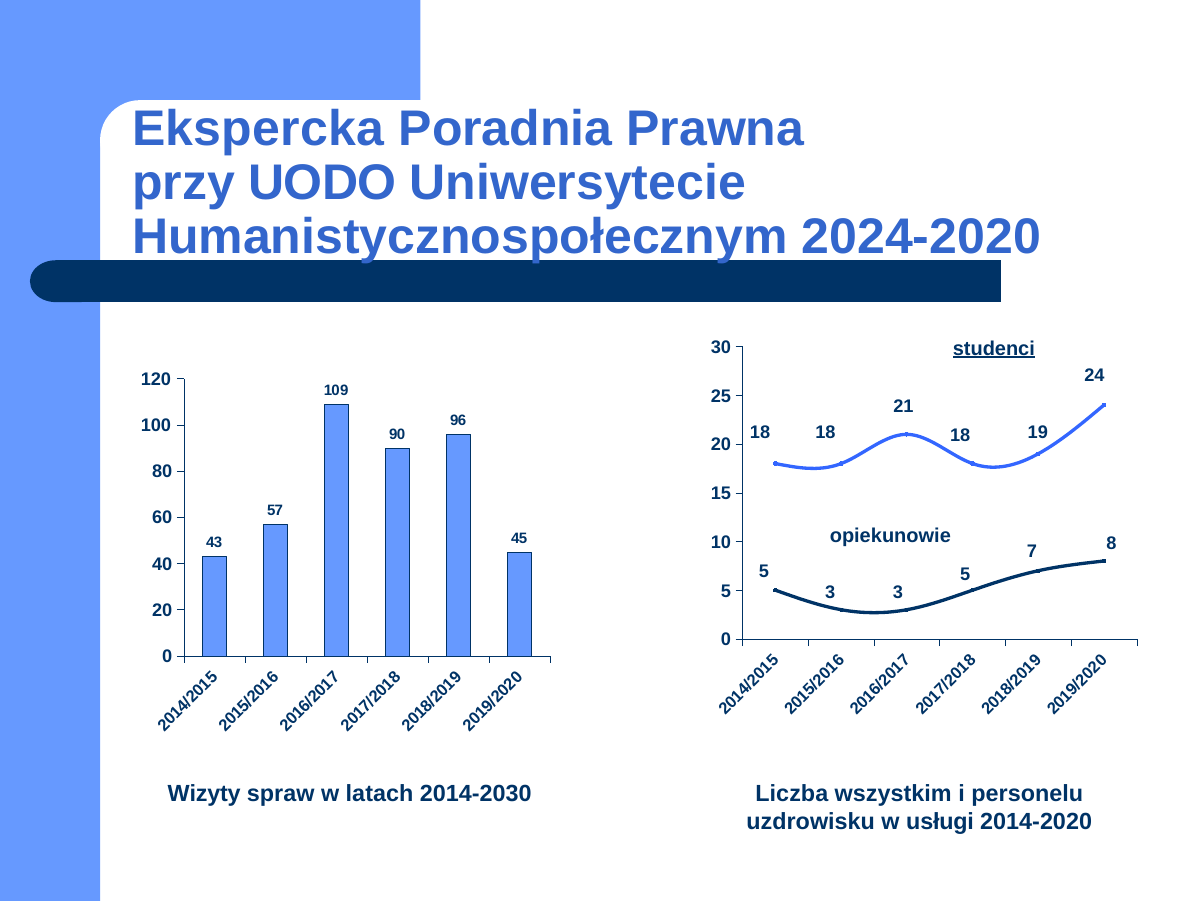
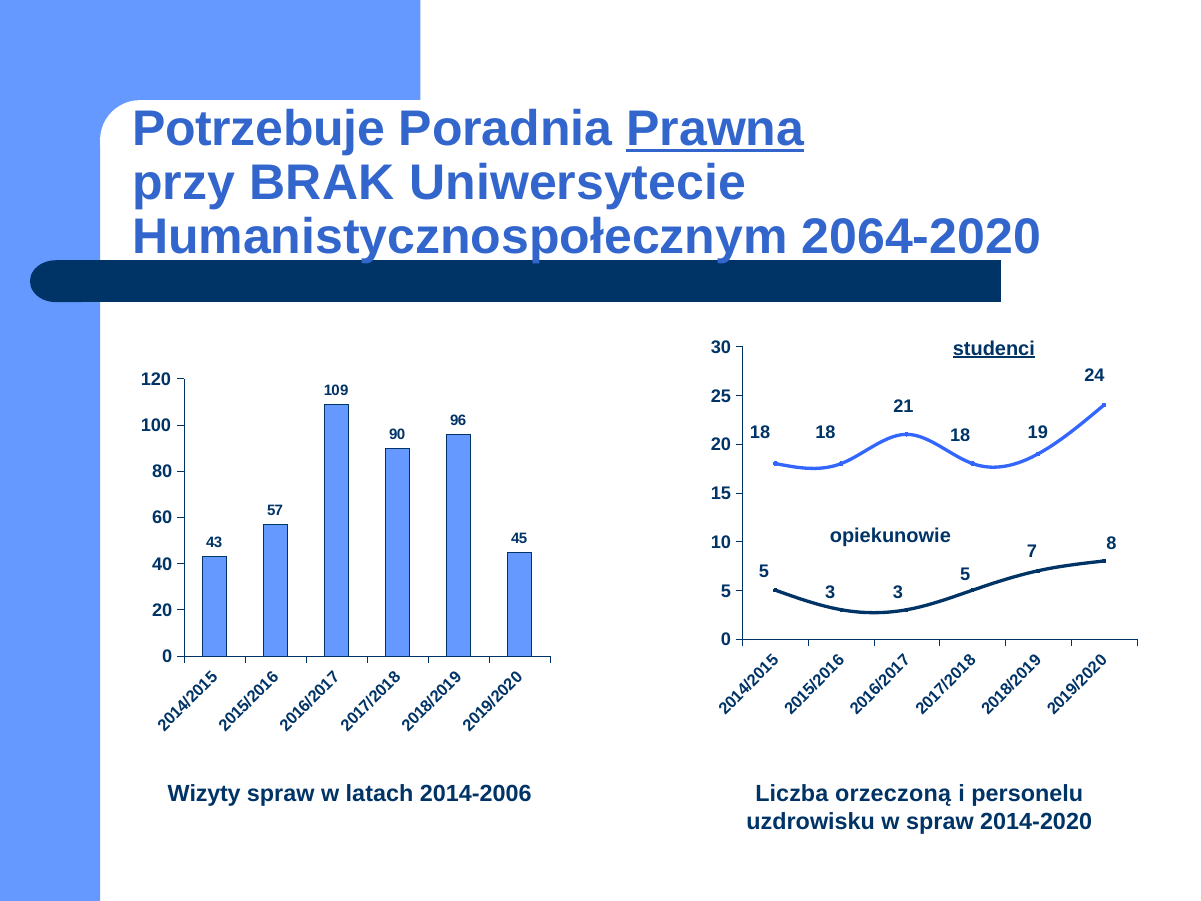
Ekspercka: Ekspercka -> Potrzebuje
Prawna underline: none -> present
UODO: UODO -> BRAK
2024-2020: 2024-2020 -> 2064-2020
2014-2030: 2014-2030 -> 2014-2006
wszystkim: wszystkim -> orzeczoną
w usługi: usługi -> spraw
